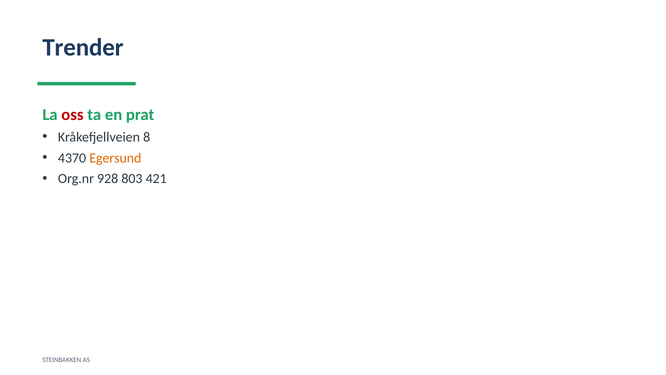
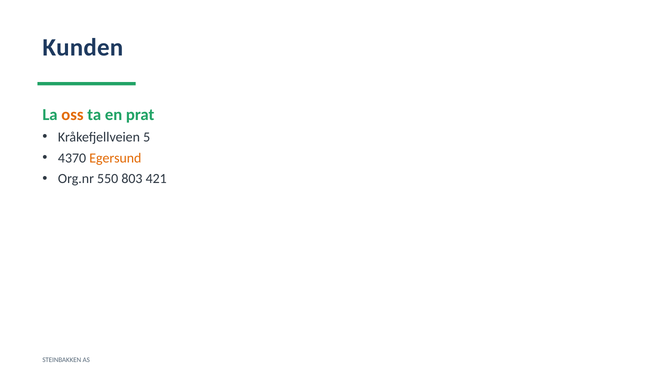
Trender: Trender -> Kunden
oss colour: red -> orange
8: 8 -> 5
928: 928 -> 550
